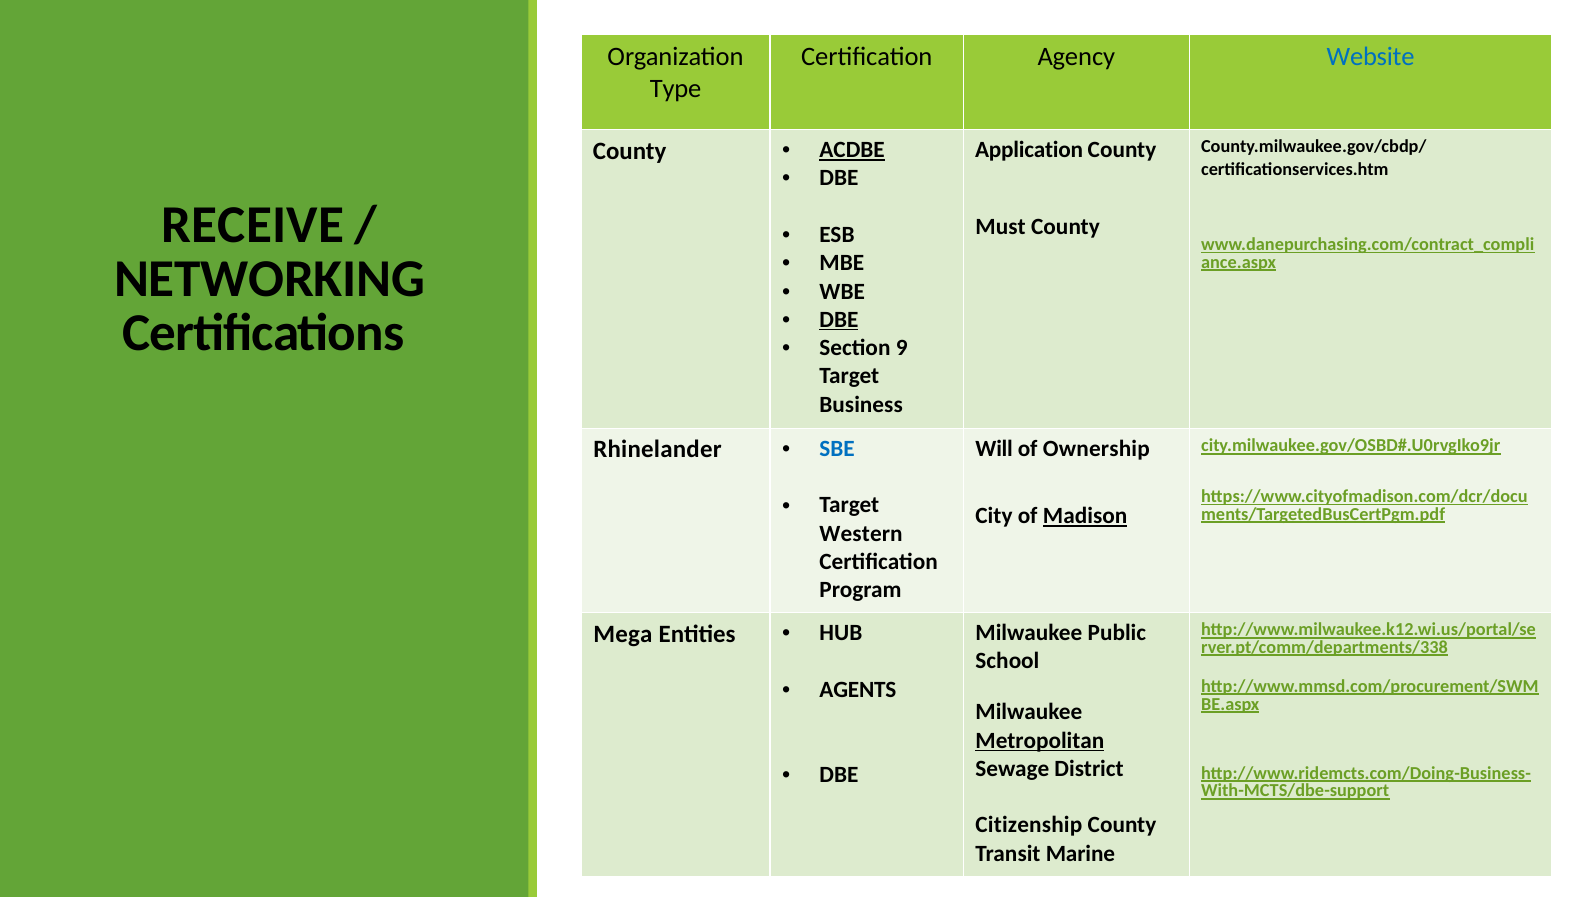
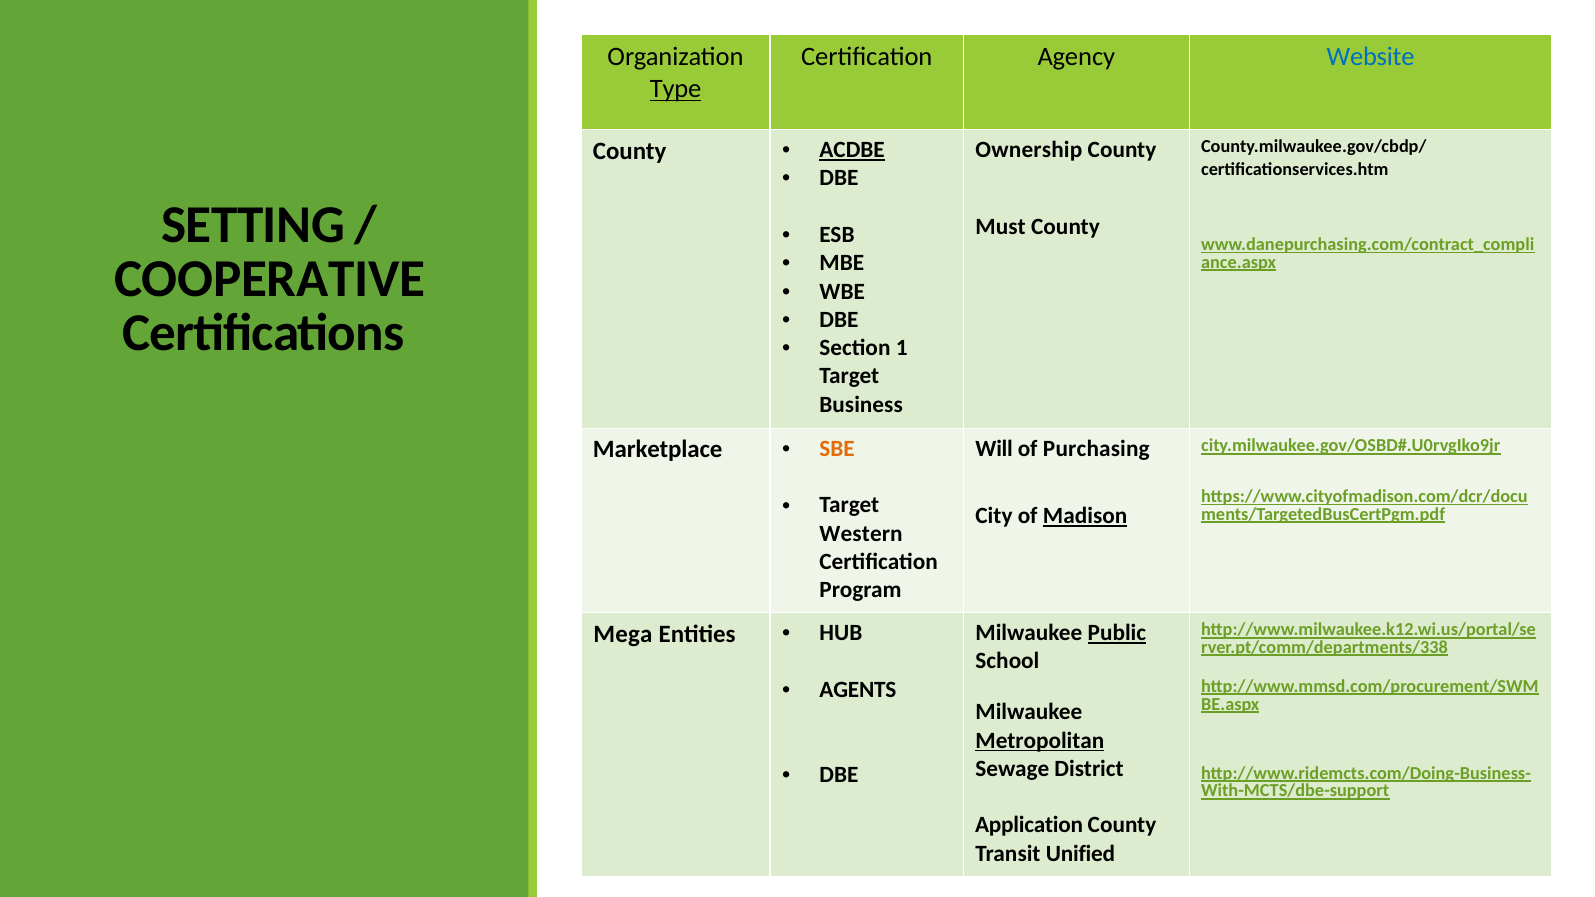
Type underline: none -> present
Application: Application -> Ownership
RECEIVE: RECEIVE -> SETTING
NETWORKING: NETWORKING -> COOPERATIVE
DBE at (839, 320) underline: present -> none
9: 9 -> 1
Ownership: Ownership -> Purchasing
Rhinelander: Rhinelander -> Marketplace
SBE colour: blue -> orange
Public underline: none -> present
Citizenship: Citizenship -> Application
Marine: Marine -> Unified
